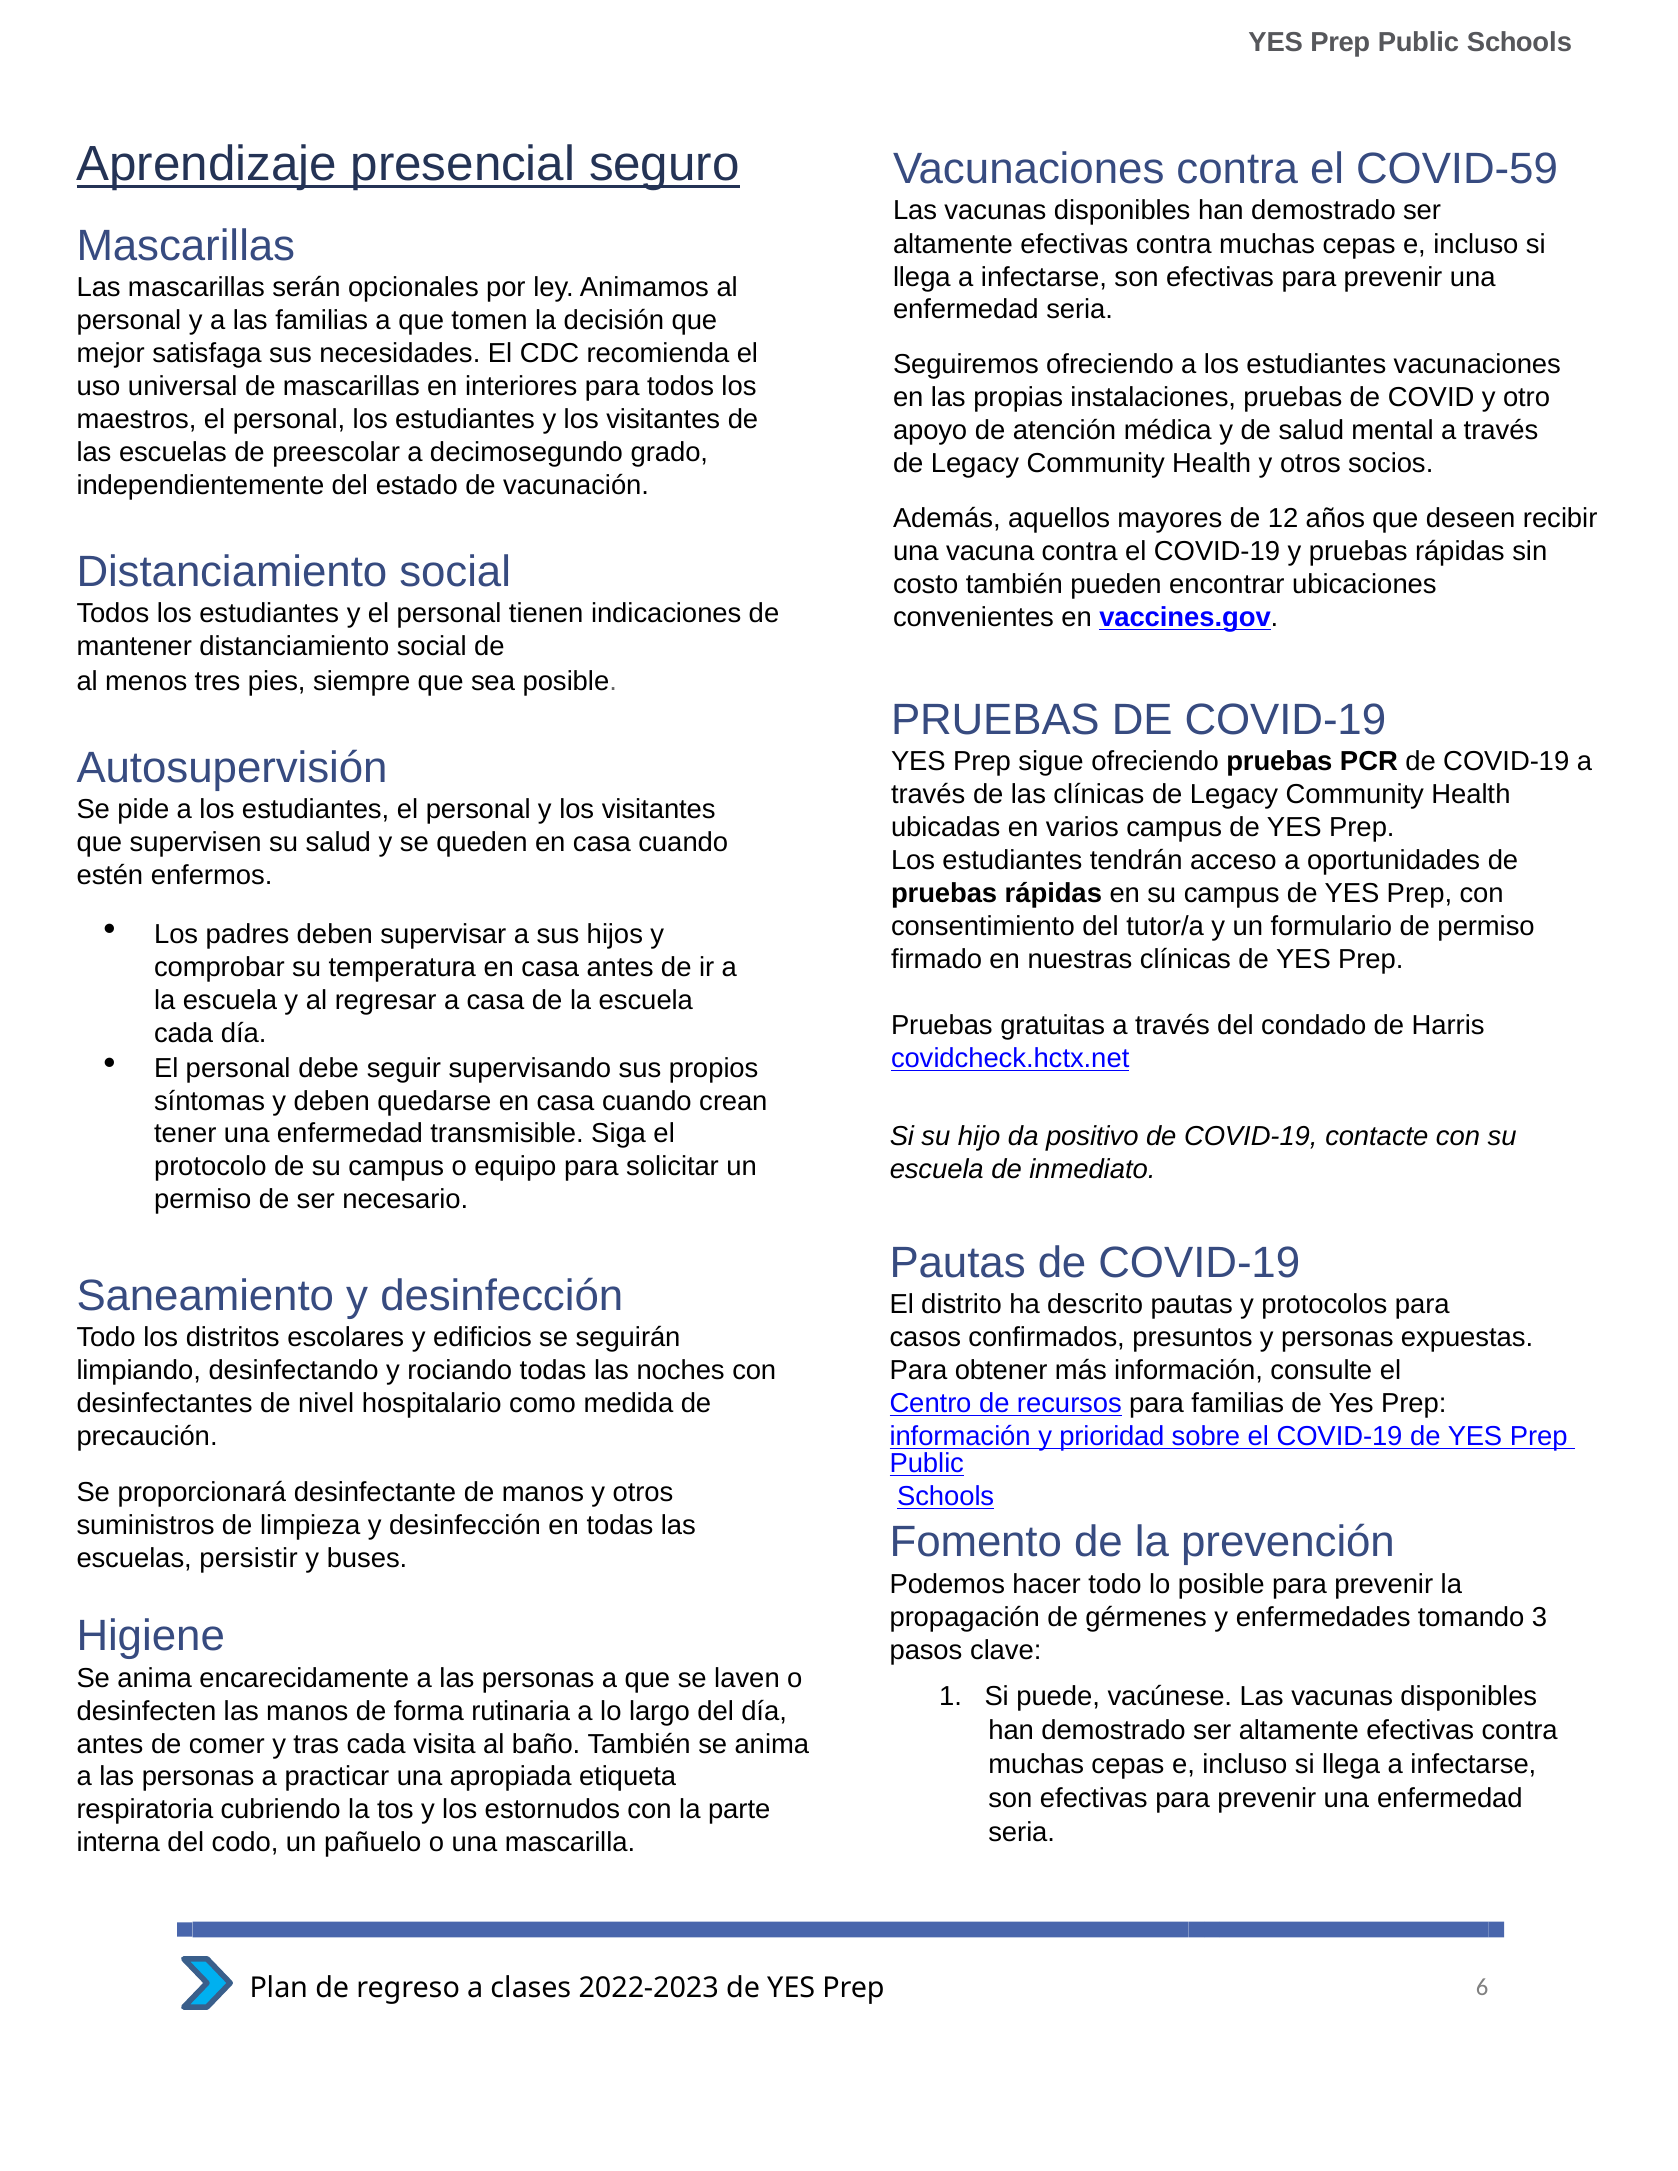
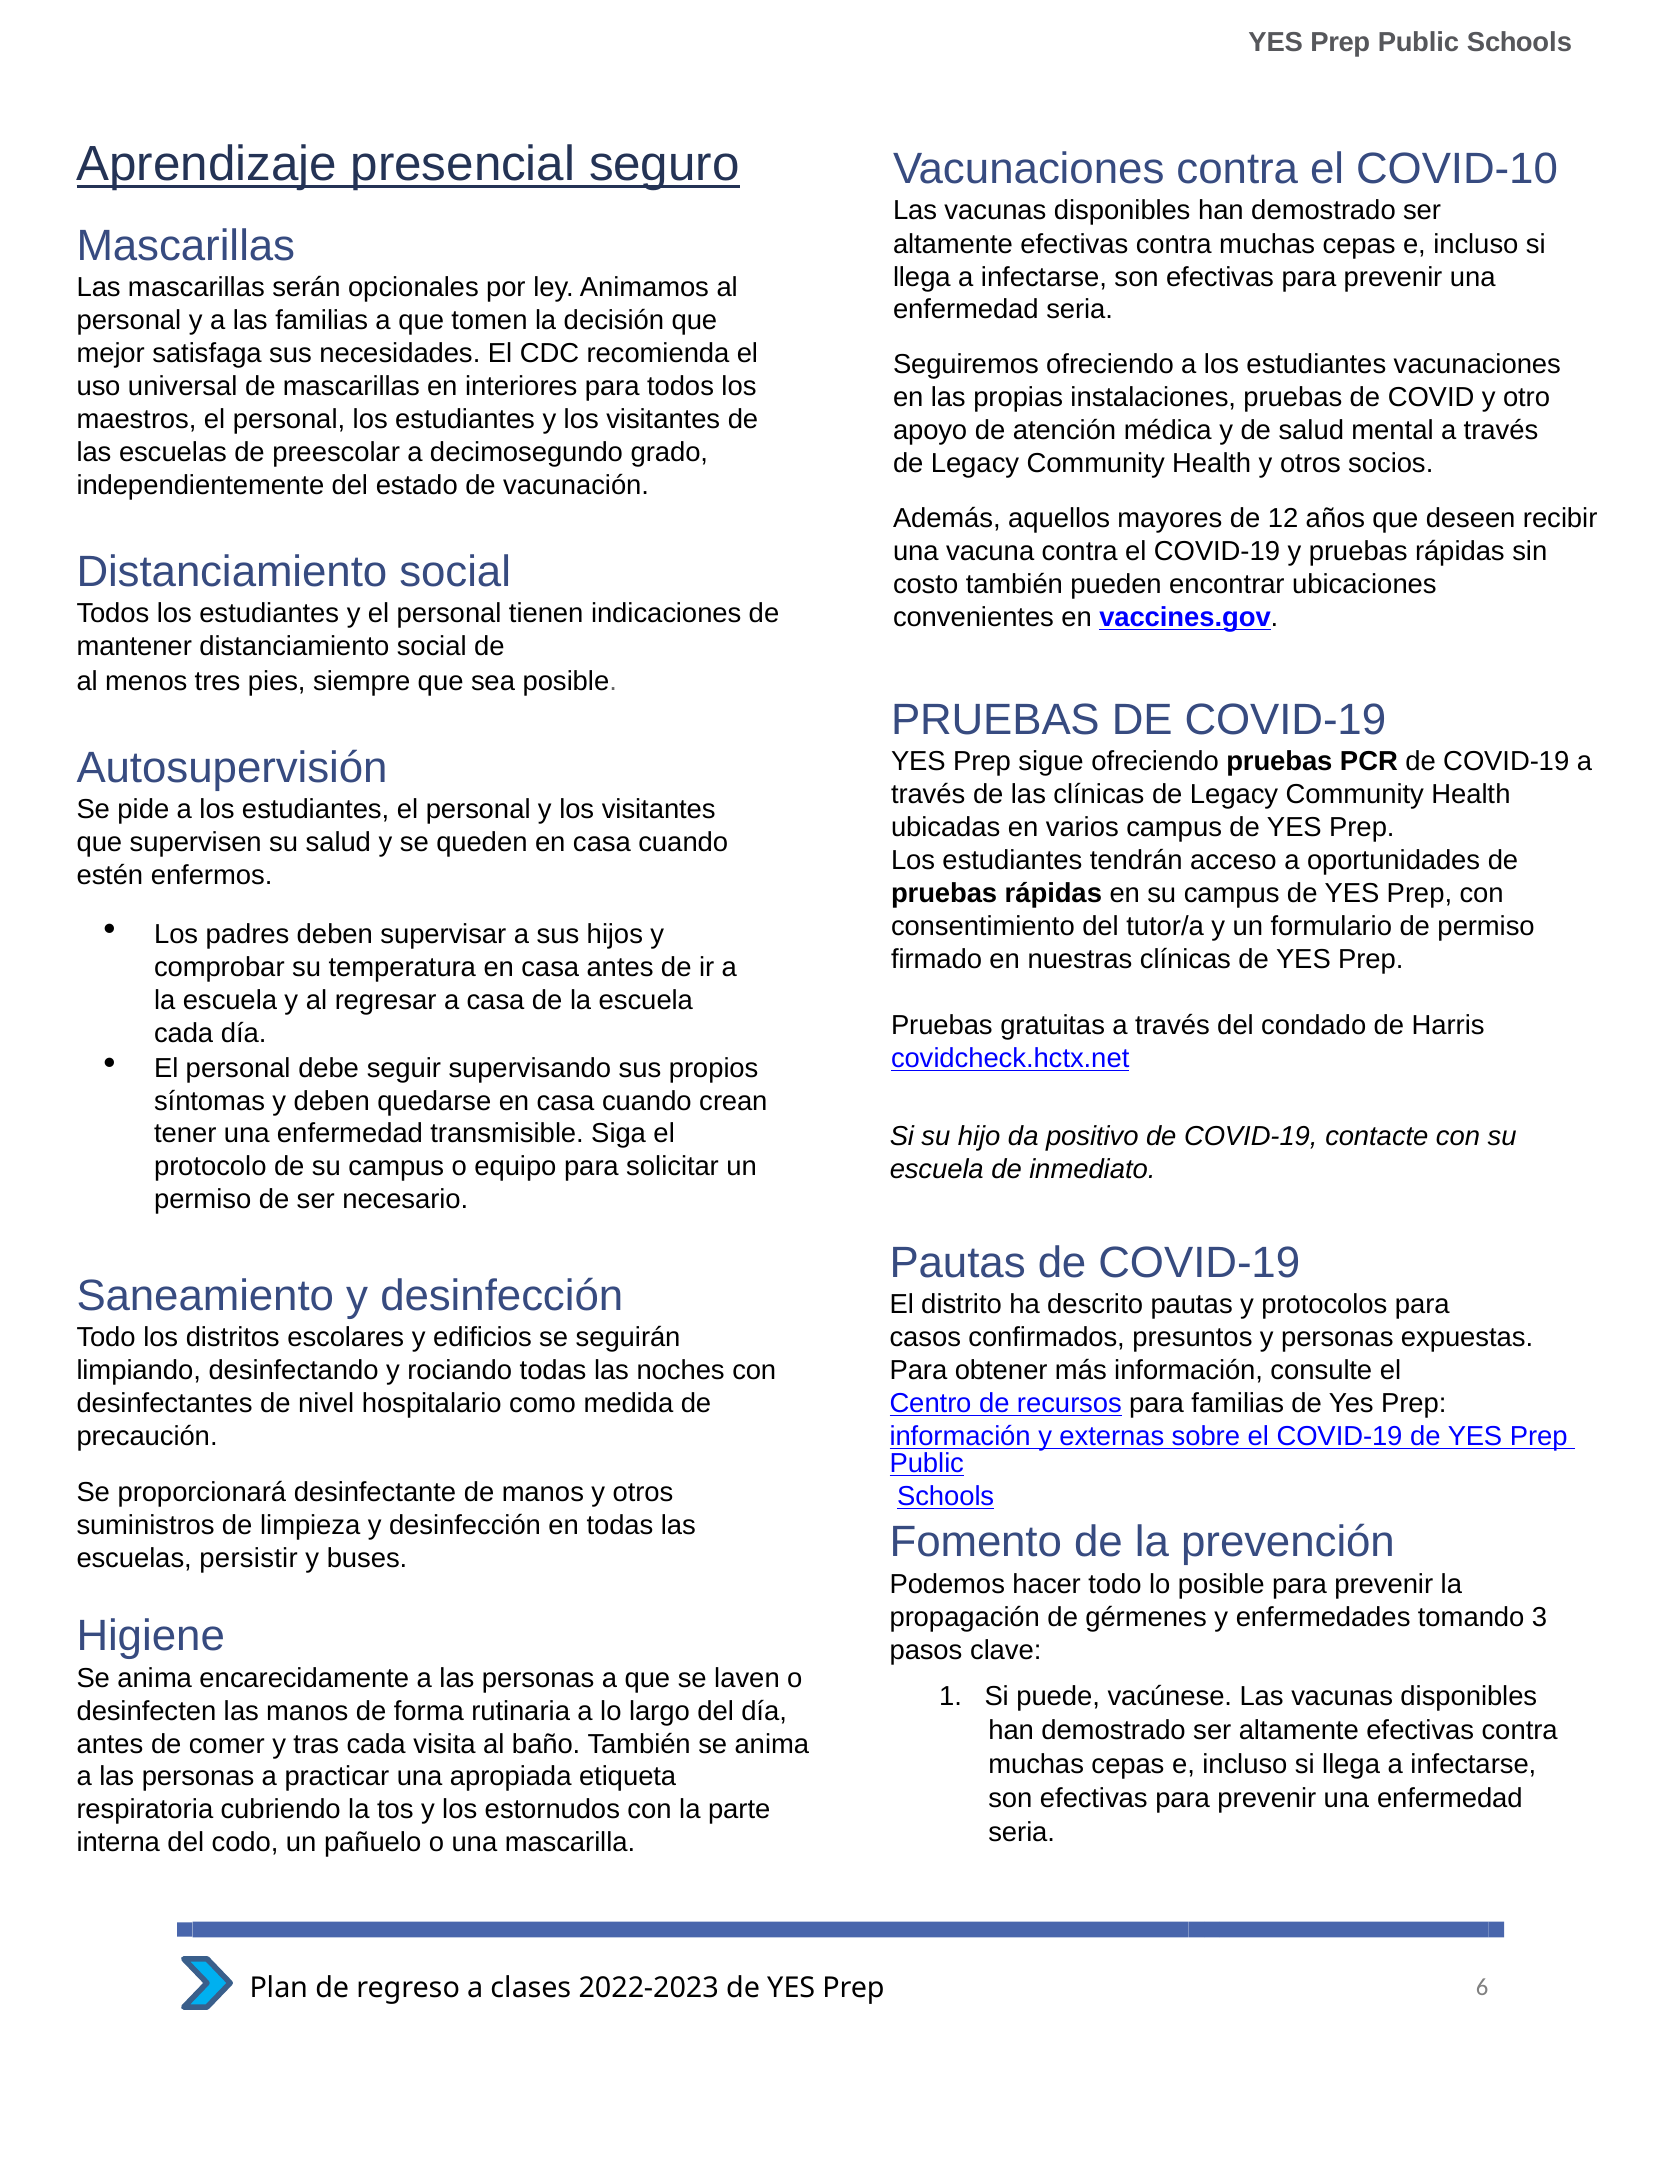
COVID-59: COVID-59 -> COVID-10
prioridad: prioridad -> externas
